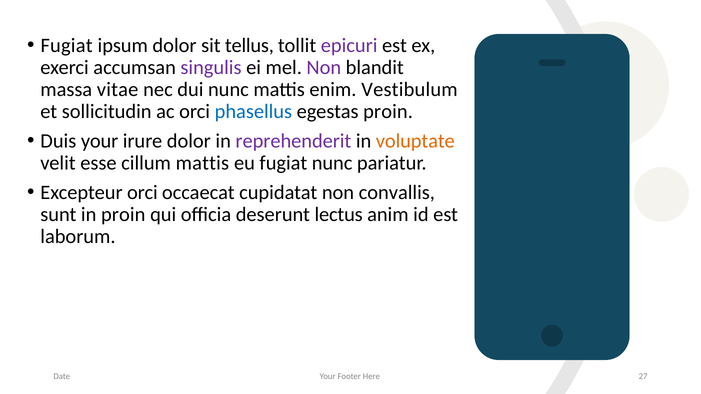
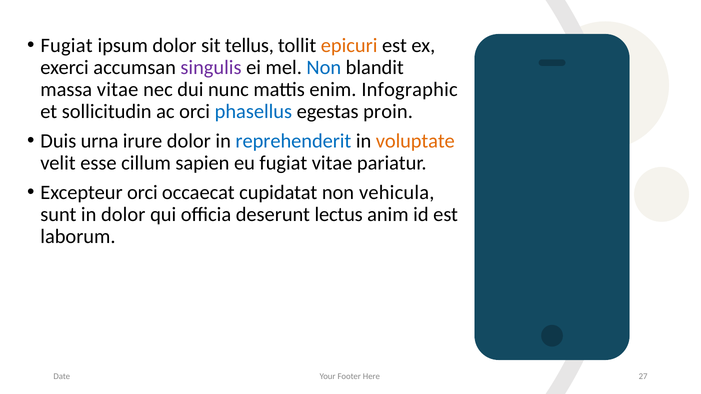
epicuri colour: purple -> orange
Non at (324, 68) colour: purple -> blue
Vestibulum: Vestibulum -> Infographic
Duis your: your -> urna
reprehenderit colour: purple -> blue
cillum mattis: mattis -> sapien
fugiat nunc: nunc -> vitae
convallis: convallis -> vehicula
in proin: proin -> dolor
